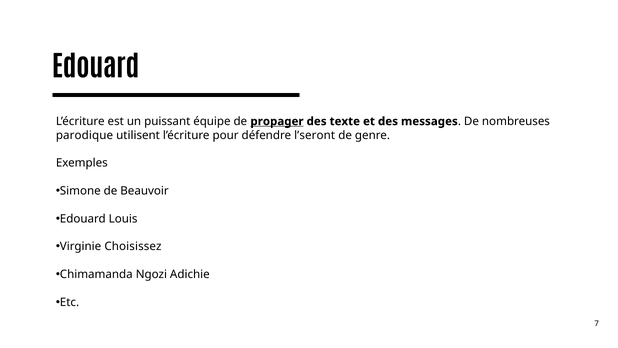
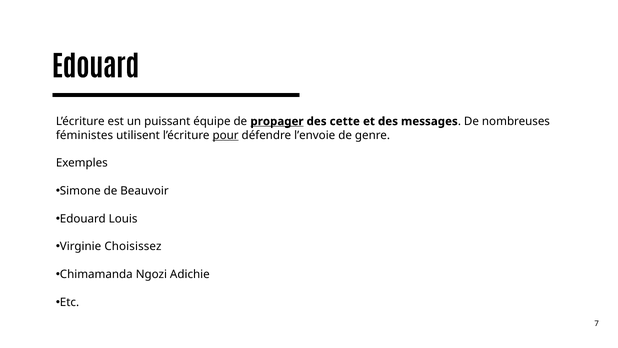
texte: texte -> cette
parodique: parodique -> féministes
pour underline: none -> present
l’seront: l’seront -> l’envoie
